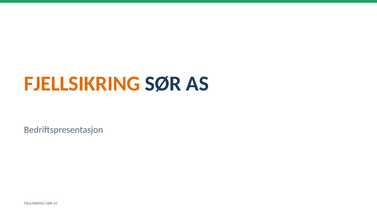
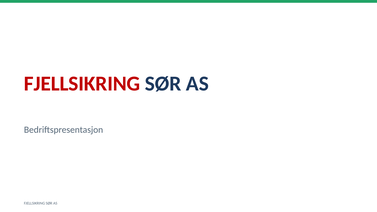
FJELLSIKRING at (82, 84) colour: orange -> red
